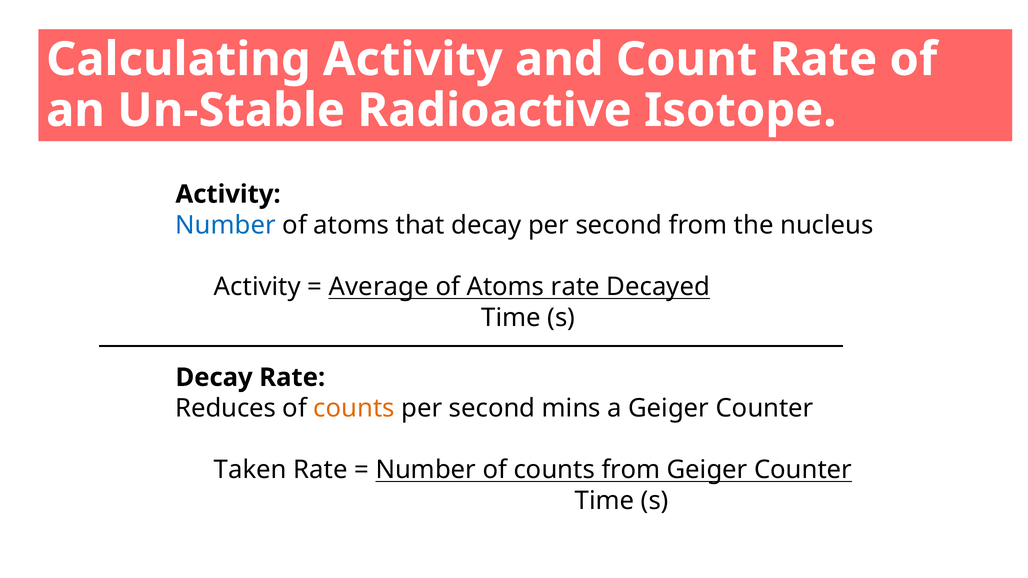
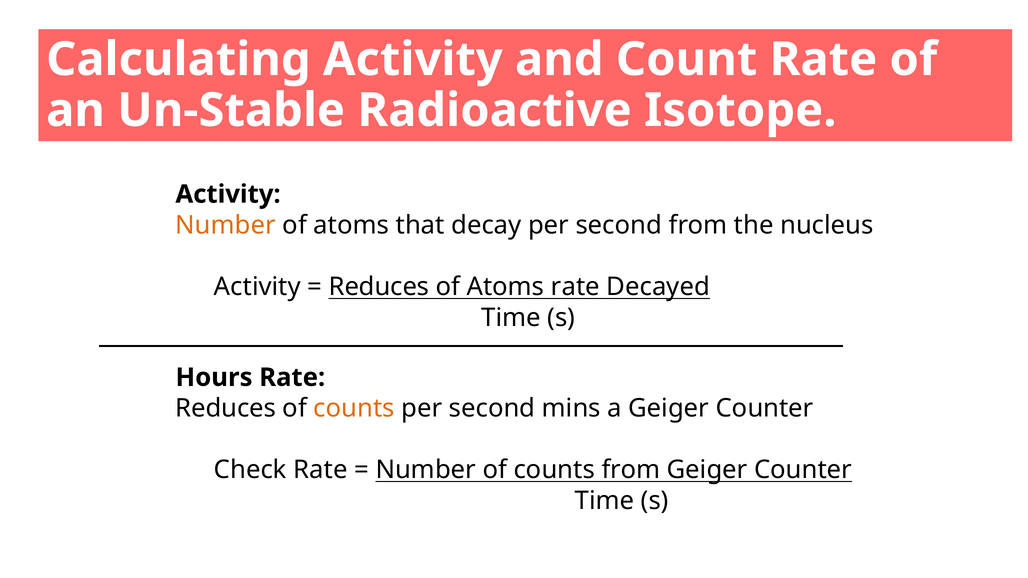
Number at (226, 225) colour: blue -> orange
Average at (379, 287): Average -> Reduces
Decay at (214, 378): Decay -> Hours
Taken: Taken -> Check
